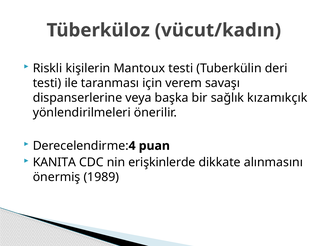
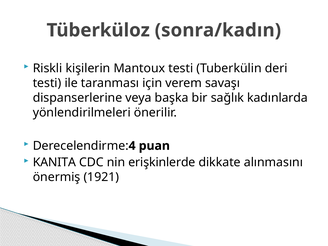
vücut/kadın: vücut/kadın -> sonra/kadın
kızamıkçık: kızamıkçık -> kadınlarda
1989: 1989 -> 1921
